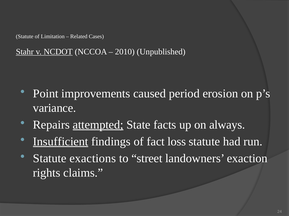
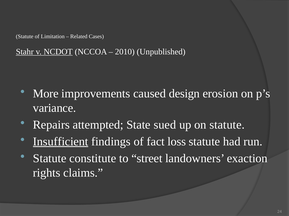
Point: Point -> More
period: period -> design
attempted underline: present -> none
facts: facts -> sued
on always: always -> statute
exactions: exactions -> constitute
